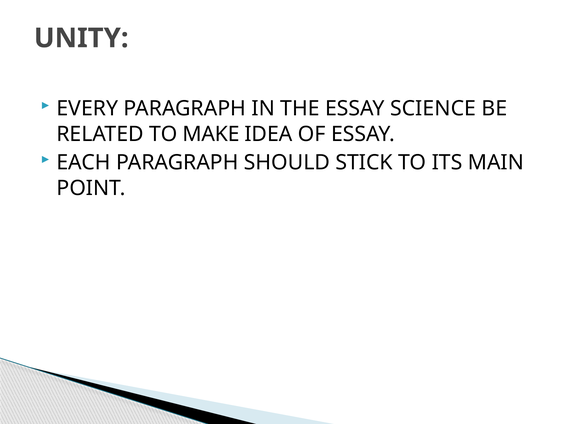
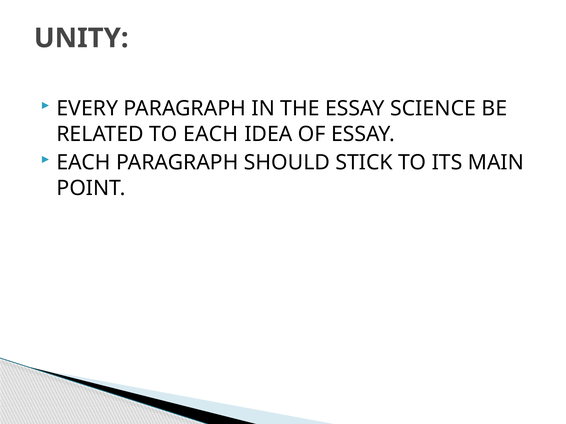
TO MAKE: MAKE -> EACH
